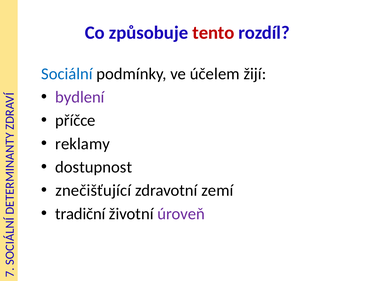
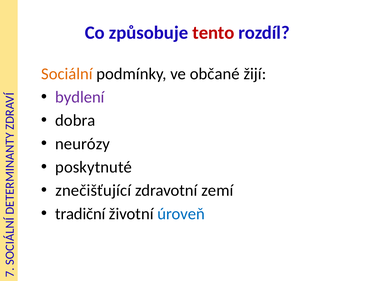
Sociální colour: blue -> orange
účelem: účelem -> občané
příčce: příčce -> dobra
reklamy: reklamy -> neurózy
dostupnost: dostupnost -> poskytnuté
úroveň colour: purple -> blue
